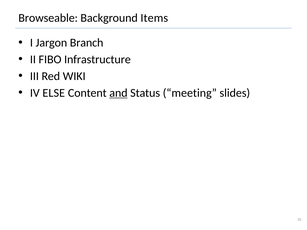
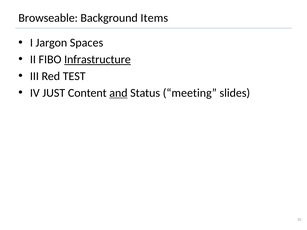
Branch: Branch -> Spaces
Infrastructure underline: none -> present
WIKI: WIKI -> TEST
ELSE: ELSE -> JUST
